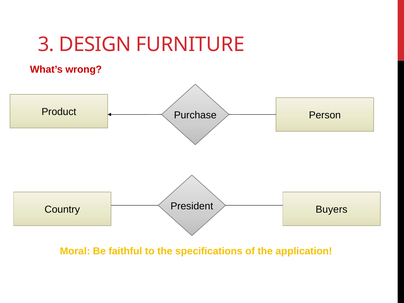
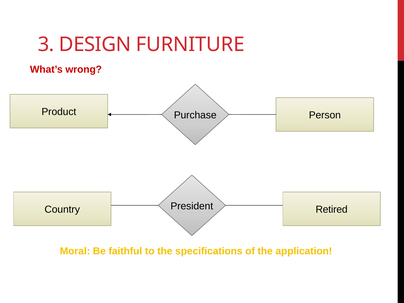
Buyers: Buyers -> Retired
